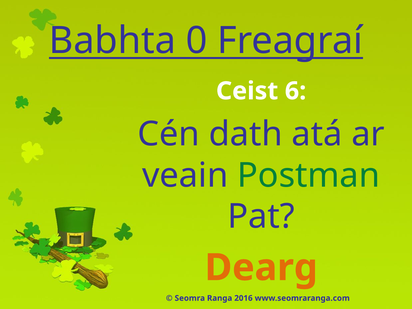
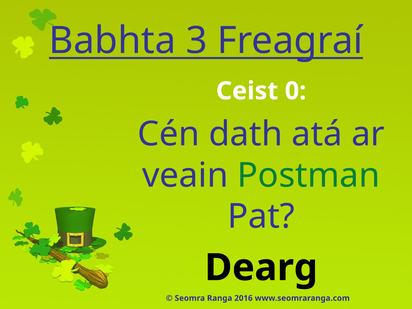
0: 0 -> 3
6: 6 -> 0
Dearg colour: orange -> black
